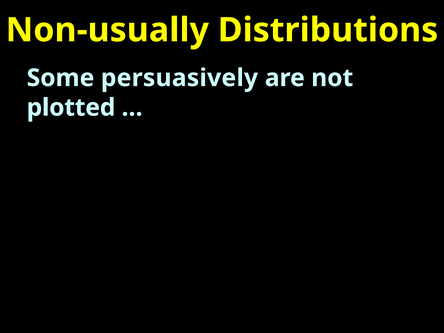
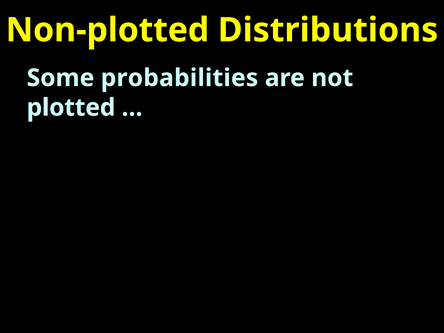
Non-usually: Non-usually -> Non-plotted
persuasively: persuasively -> probabilities
